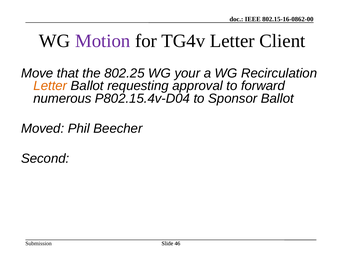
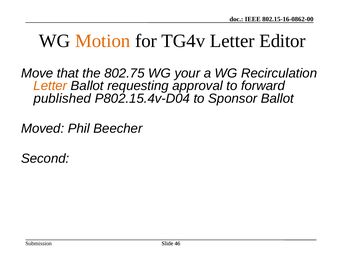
Motion colour: purple -> orange
Client: Client -> Editor
802.25: 802.25 -> 802.75
numerous: numerous -> published
